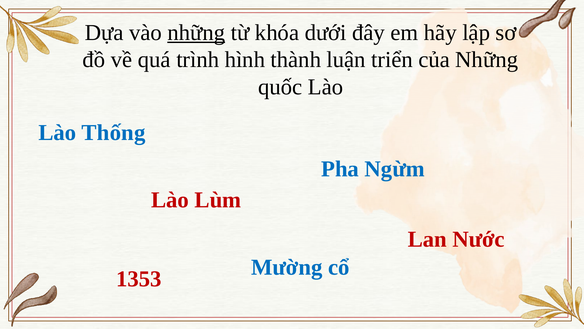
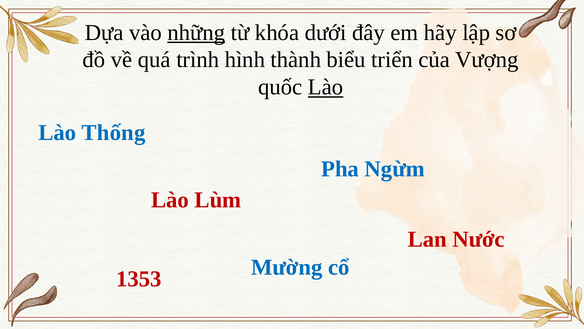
luận: luận -> biểu
của Những: Những -> Vượng
Lào at (326, 87) underline: none -> present
